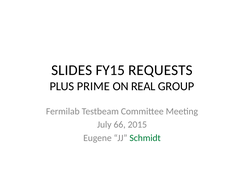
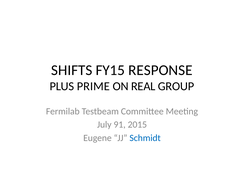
SLIDES: SLIDES -> SHIFTS
REQUESTS: REQUESTS -> RESPONSE
66: 66 -> 91
Schmidt colour: green -> blue
